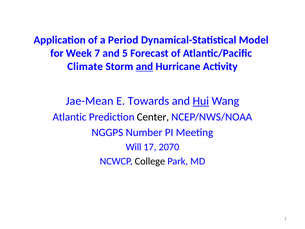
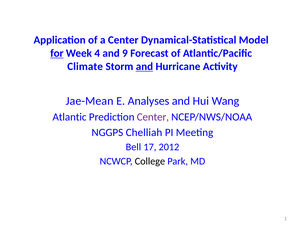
a Period: Period -> Center
for underline: none -> present
7: 7 -> 4
5: 5 -> 9
Towards: Towards -> Analyses
Hui underline: present -> none
Center at (153, 117) colour: black -> purple
Number: Number -> Chelliah
Will: Will -> Bell
2070: 2070 -> 2012
